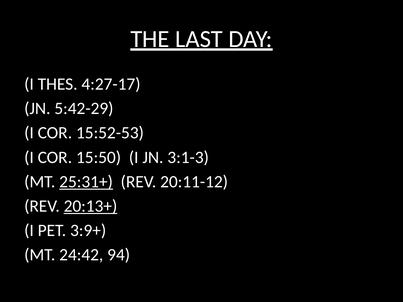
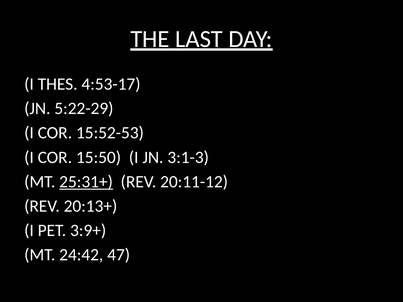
4:27-17: 4:27-17 -> 4:53-17
5:42-29: 5:42-29 -> 5:22-29
20:13+ underline: present -> none
94: 94 -> 47
